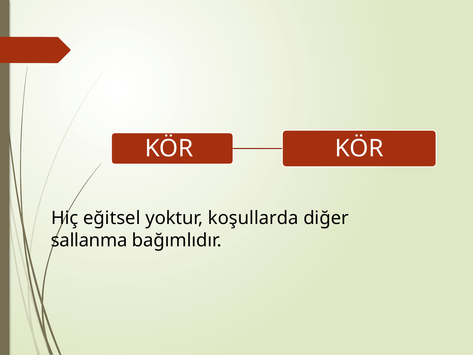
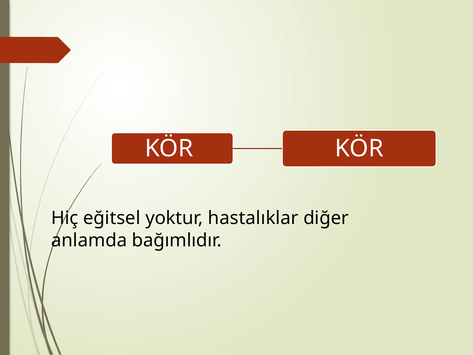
koşullarda: koşullarda -> hastalıklar
sallanma: sallanma -> anlamda
